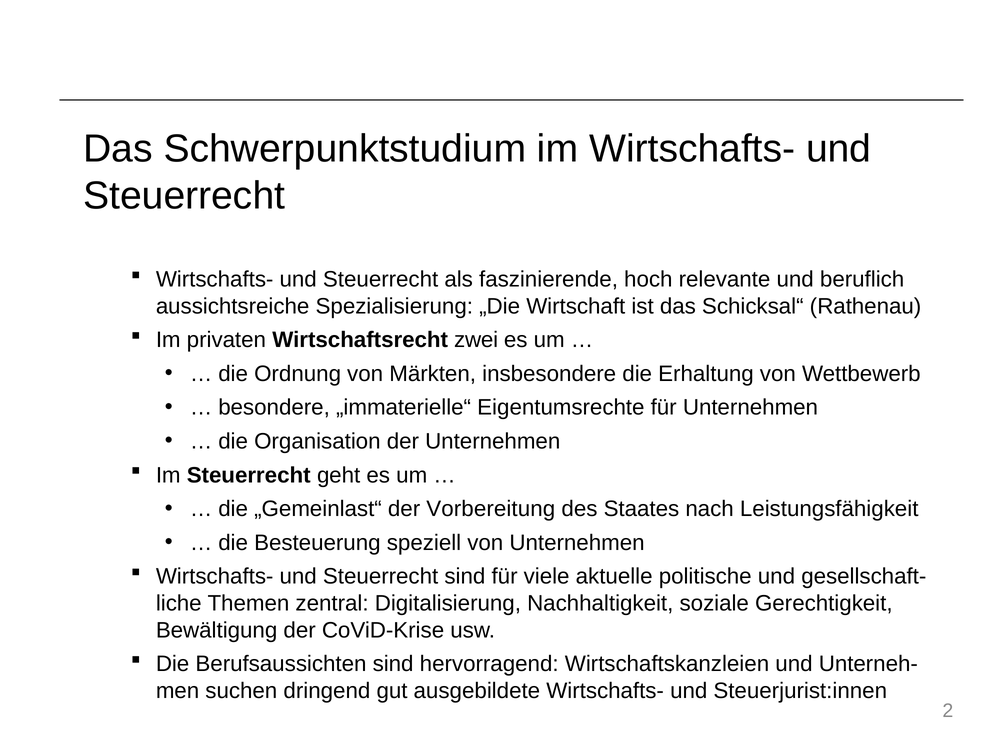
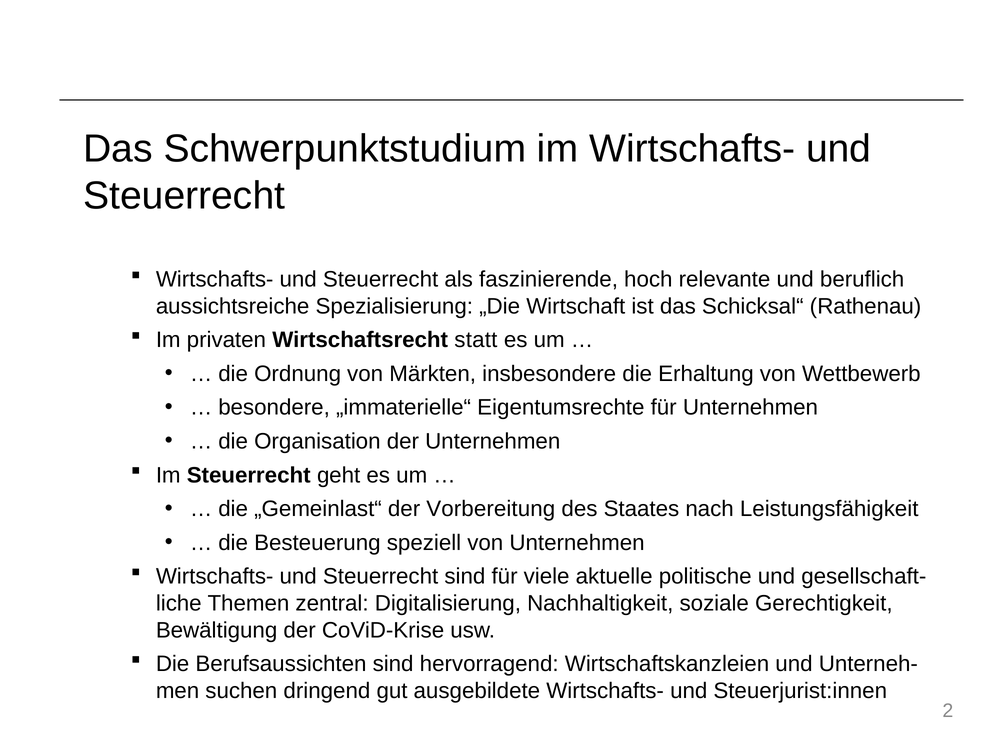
zwei: zwei -> statt
